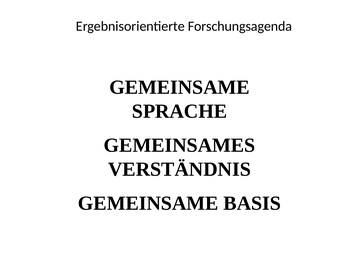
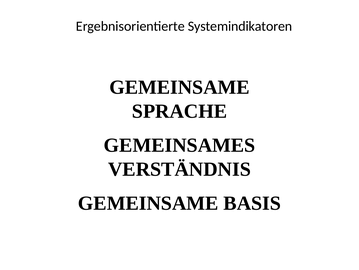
Forschungsagenda: Forschungsagenda -> Systemindikatoren
